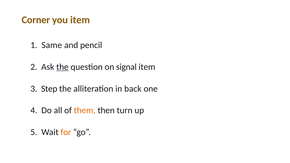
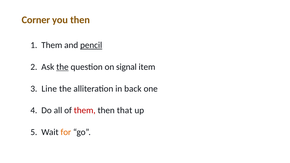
you item: item -> then
1 Same: Same -> Them
pencil underline: none -> present
Step: Step -> Line
them at (85, 110) colour: orange -> red
turn: turn -> that
